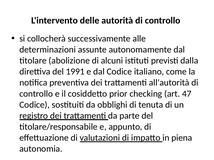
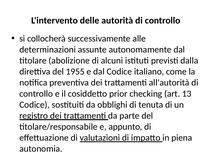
1991: 1991 -> 1955
47: 47 -> 13
